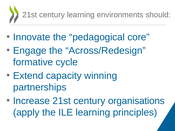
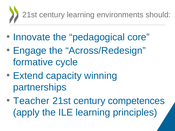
Increase: Increase -> Teacher
organisations: organisations -> competences
